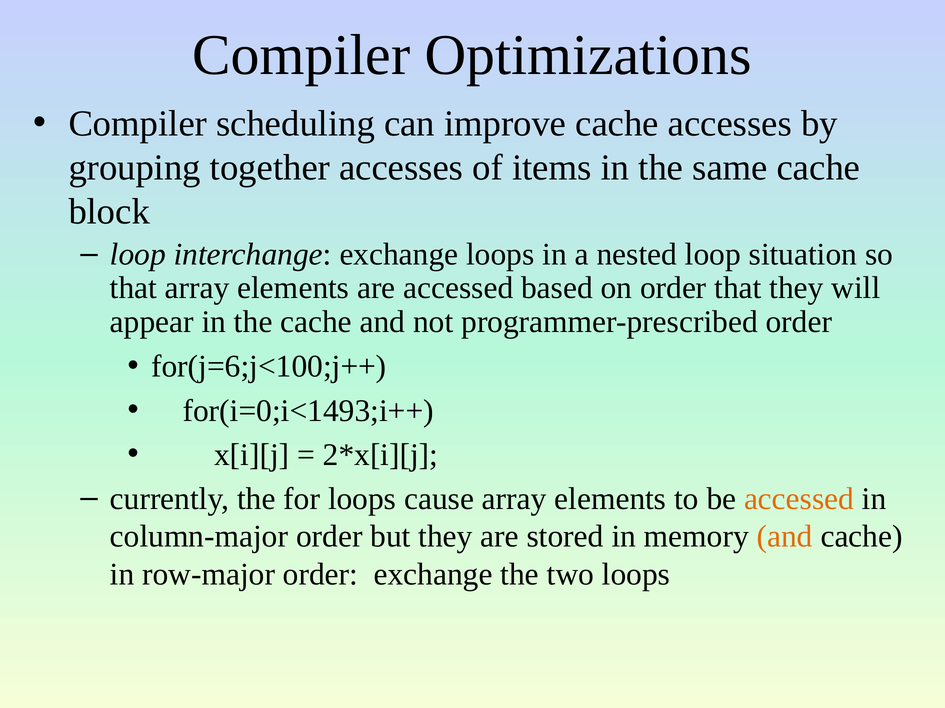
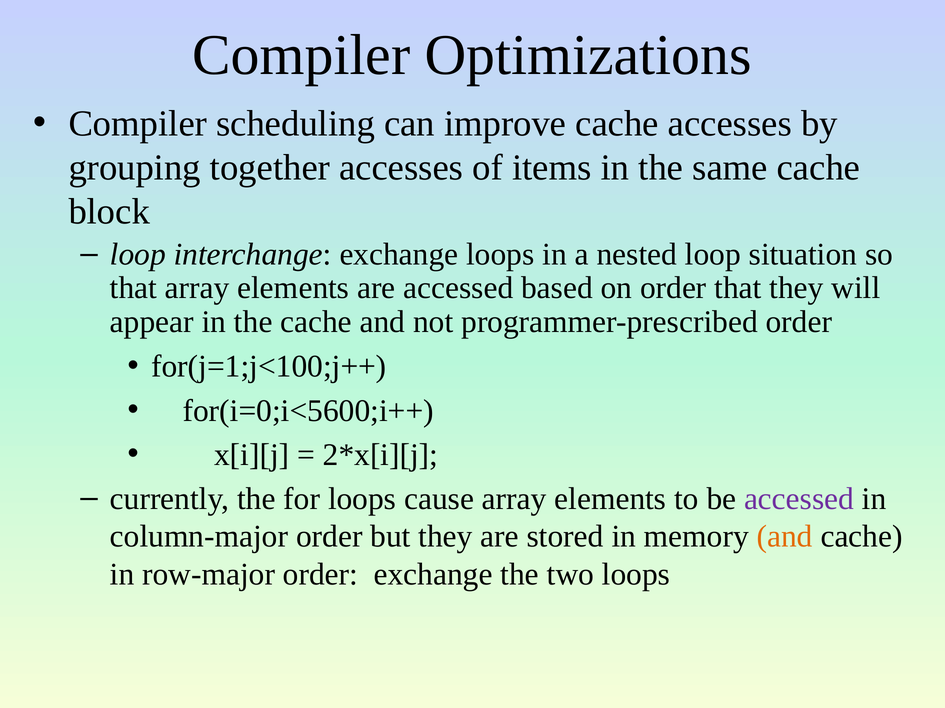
for(j=6;j<100;j++: for(j=6;j<100;j++ -> for(j=1;j<100;j++
for(i=0;i<1493;i++: for(i=0;i<1493;i++ -> for(i=0;i<5600;i++
accessed at (799, 499) colour: orange -> purple
